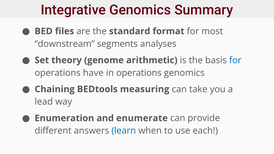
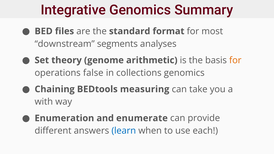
for at (235, 60) colour: blue -> orange
have: have -> false
in operations: operations -> collections
lead: lead -> with
